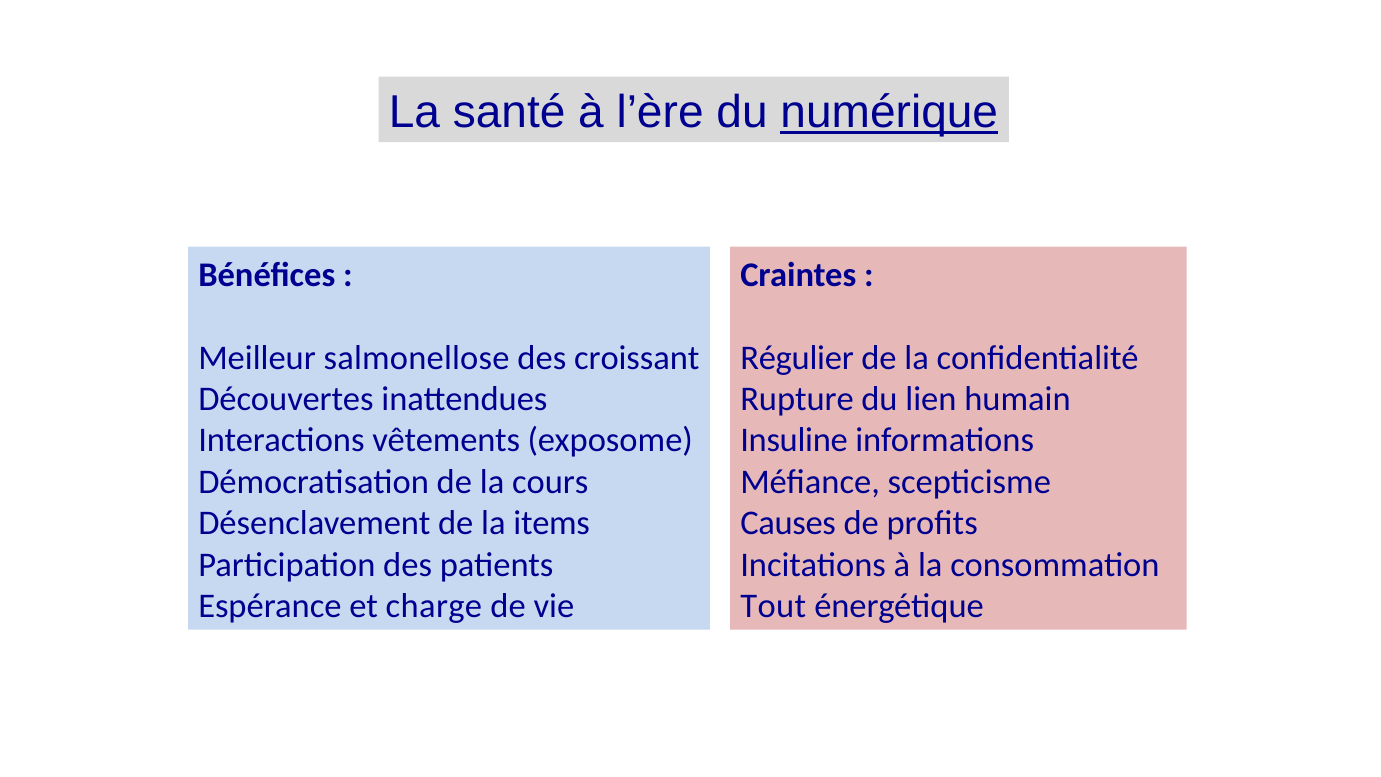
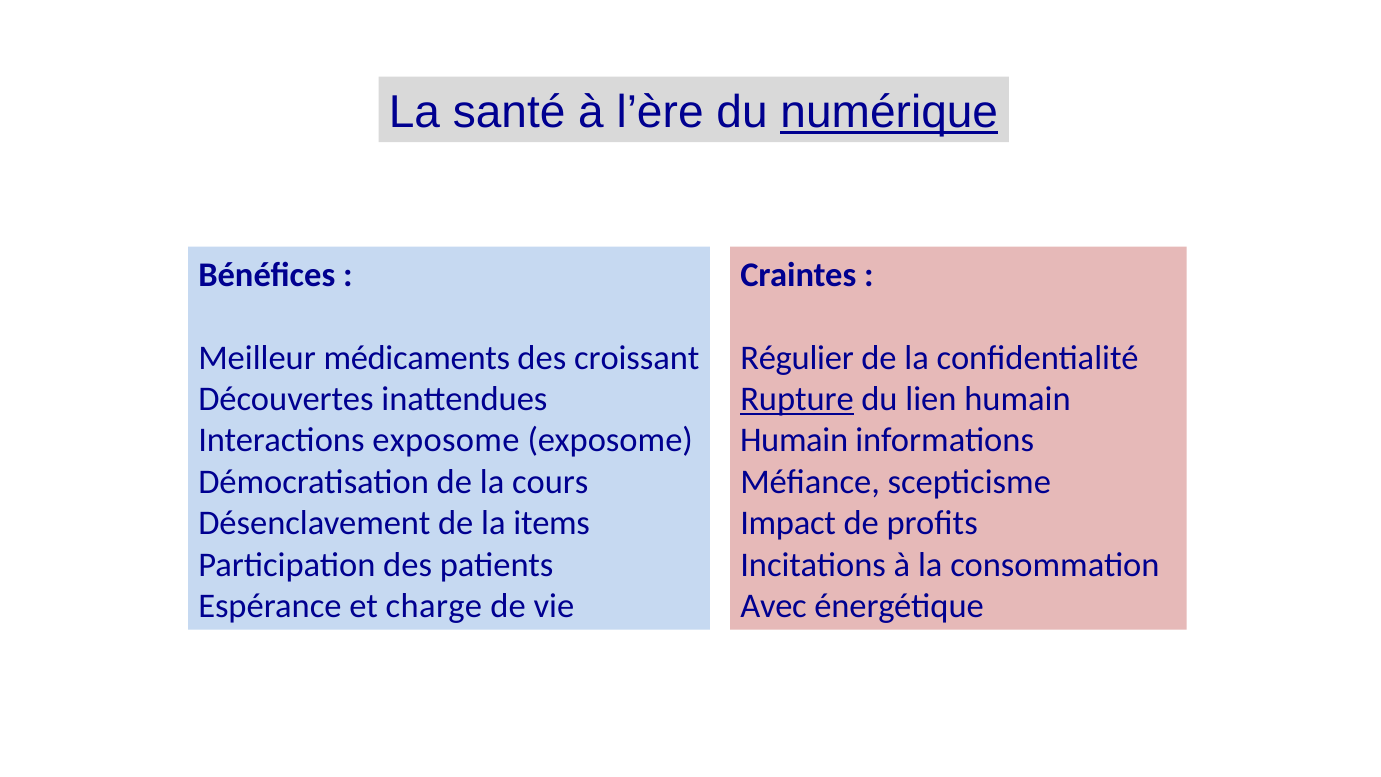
salmonellose: salmonellose -> médicaments
Rupture underline: none -> present
Interactions vêtements: vêtements -> exposome
Insuline at (794, 440): Insuline -> Humain
Causes: Causes -> Impact
Tout: Tout -> Avec
